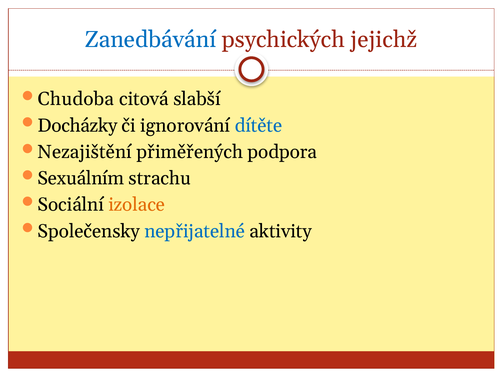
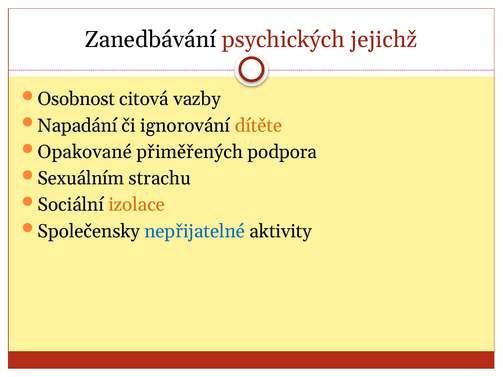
Zanedbávání colour: blue -> black
Chudoba: Chudoba -> Osobnost
slabší: slabší -> vazby
Docházky: Docházky -> Napadání
dítěte colour: blue -> orange
Nezajištění: Nezajištění -> Opakované
